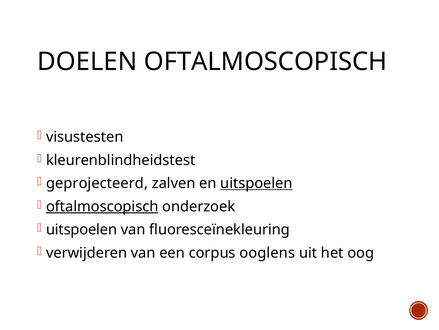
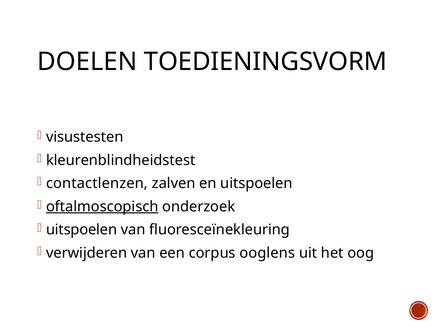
DOELEN OFTALMOSCOPISCH: OFTALMOSCOPISCH -> TOEDIENINGSVORM
geprojecteerd: geprojecteerd -> contactlenzen
uitspoelen at (256, 183) underline: present -> none
